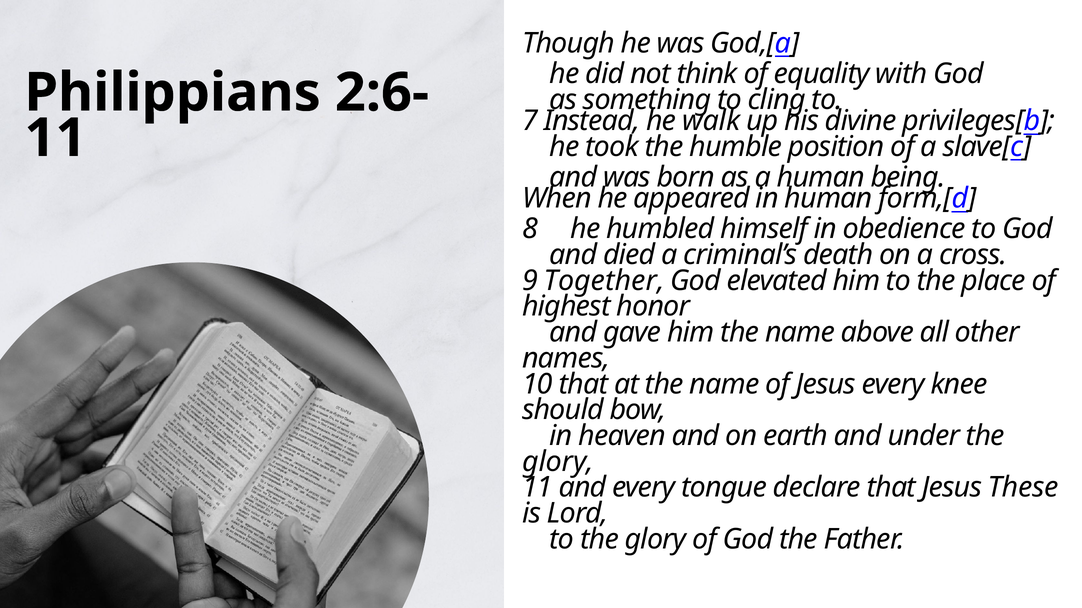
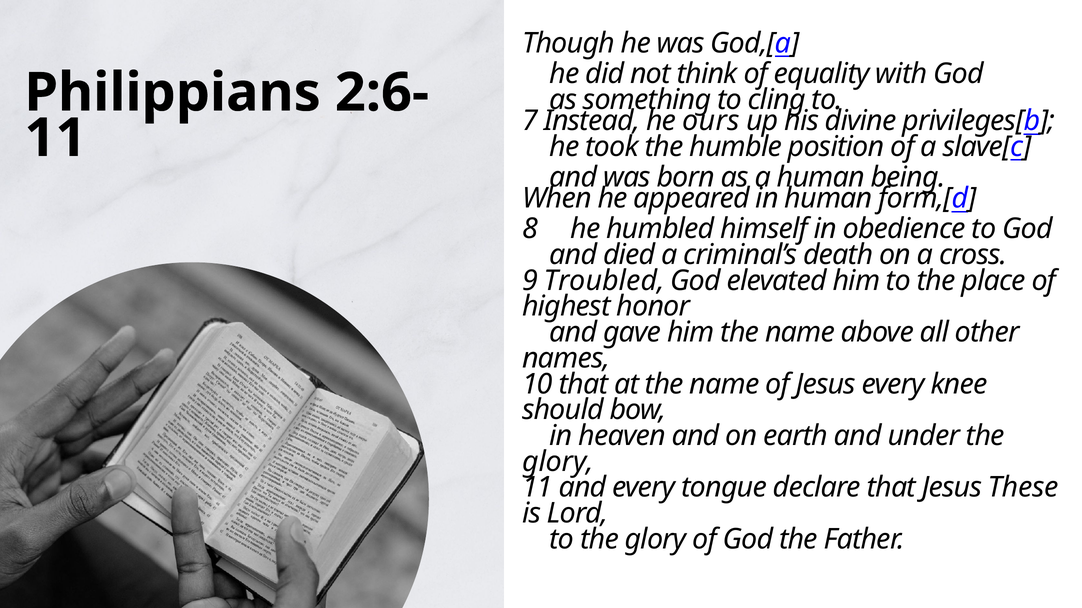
walk: walk -> ours
Together: Together -> Troubled
